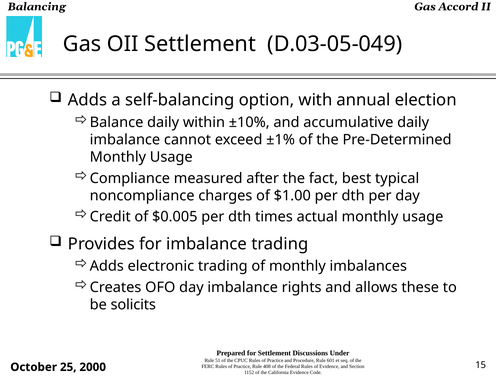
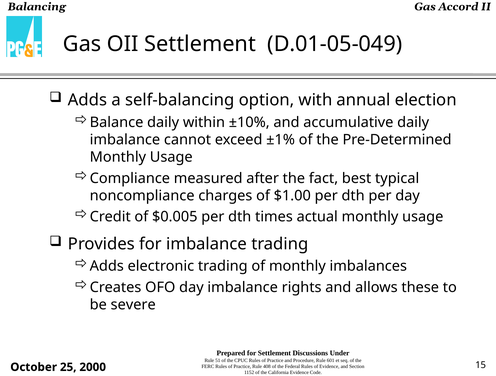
D.03-05-049: D.03-05-049 -> D.01-05-049
solicits: solicits -> severe
